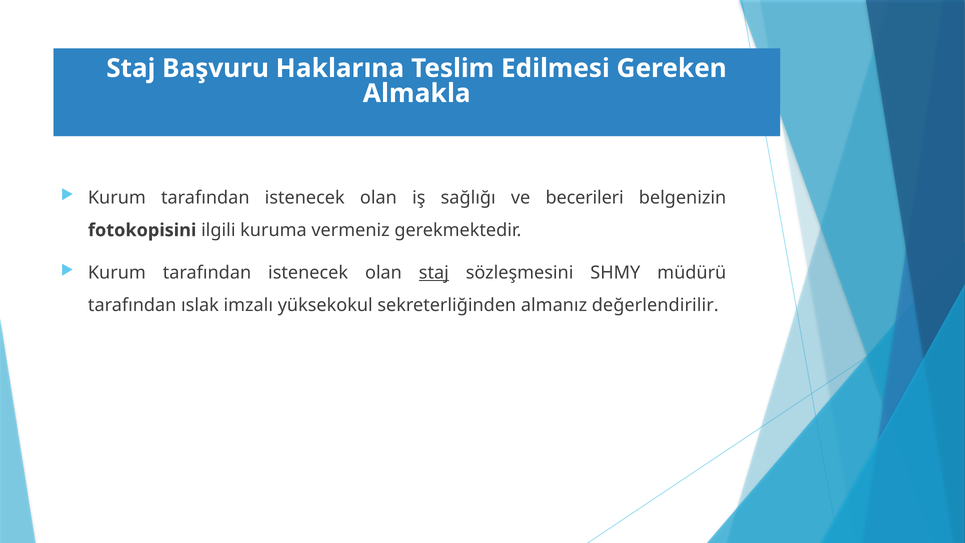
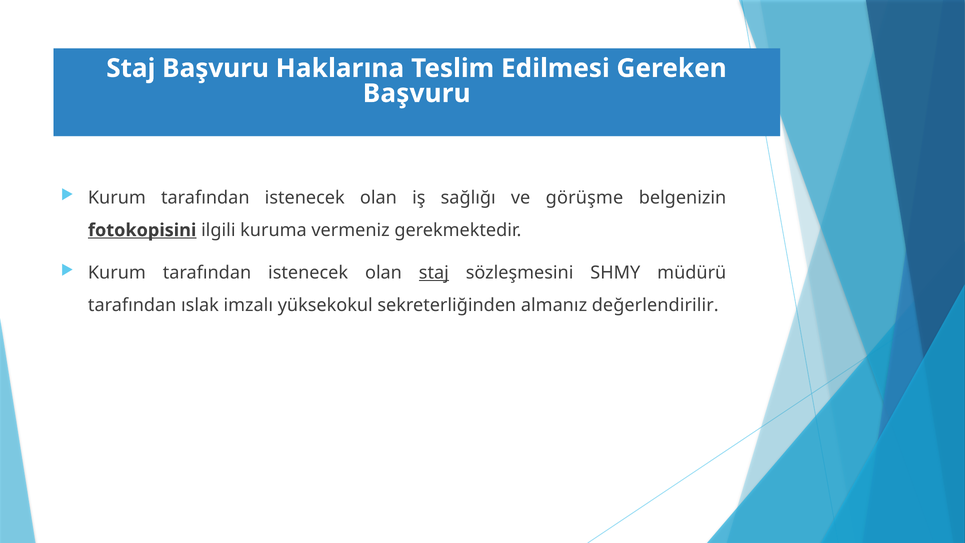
Almakla at (417, 93): Almakla -> Başvuru
becerileri: becerileri -> görüşme
fotokopisini underline: none -> present
